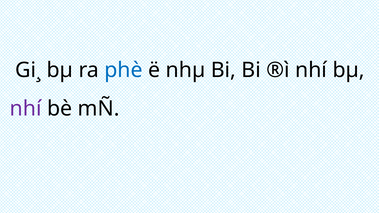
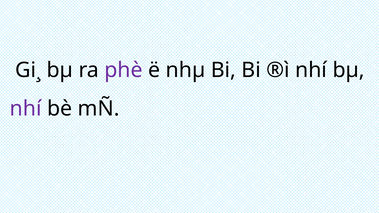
phè colour: blue -> purple
